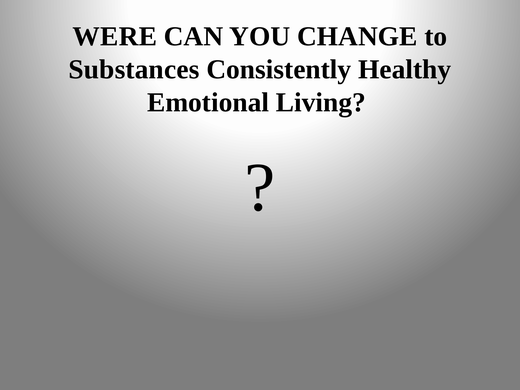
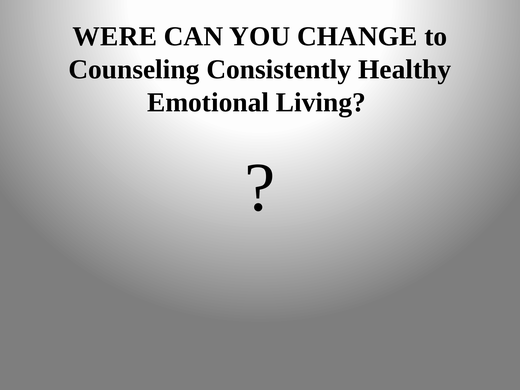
Substances: Substances -> Counseling
